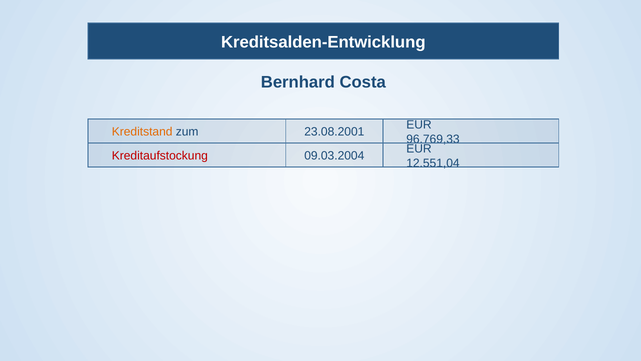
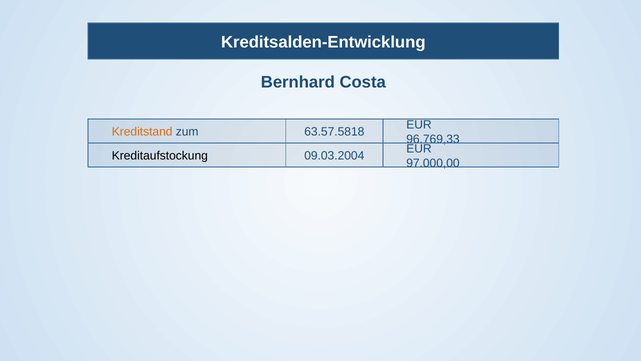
23.08.2001: 23.08.2001 -> 63.57.5818
Kreditaufstockung colour: red -> black
12.551,04: 12.551,04 -> 97.000,00
